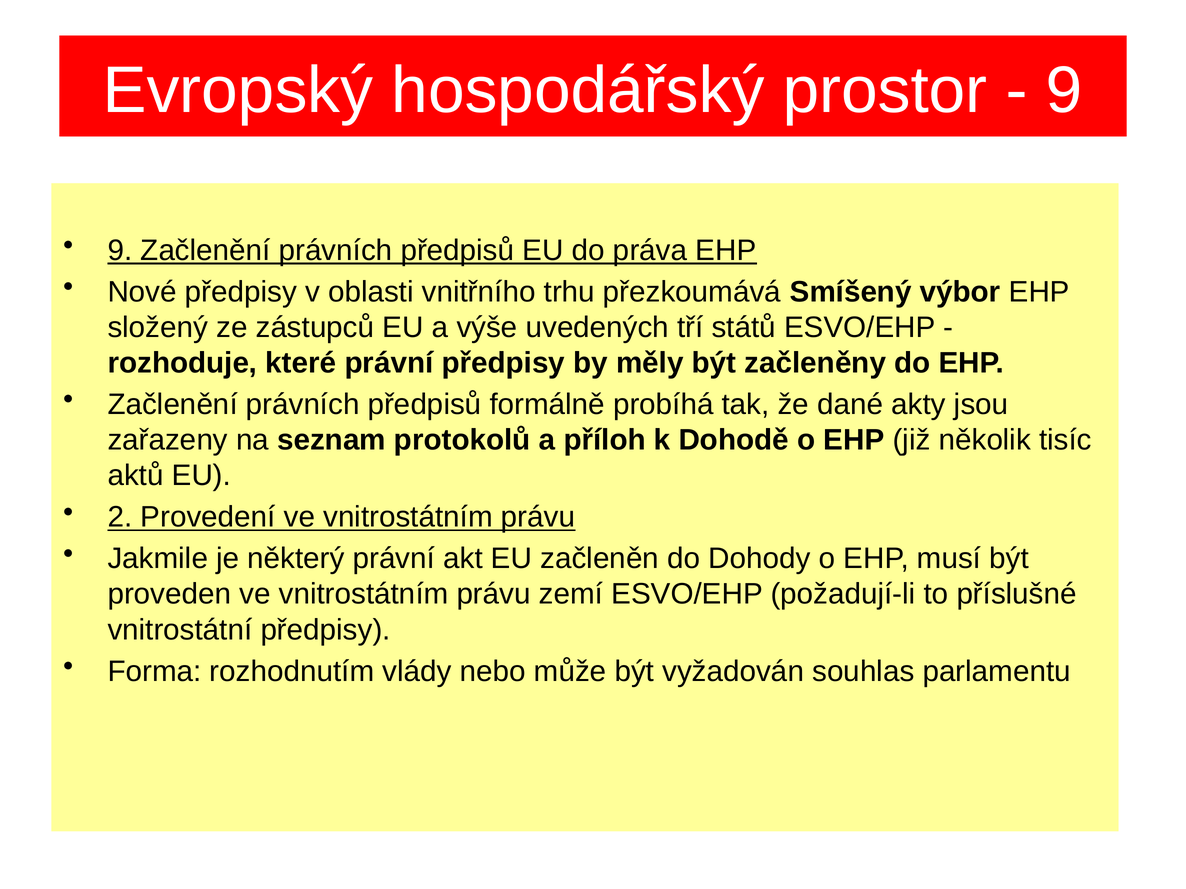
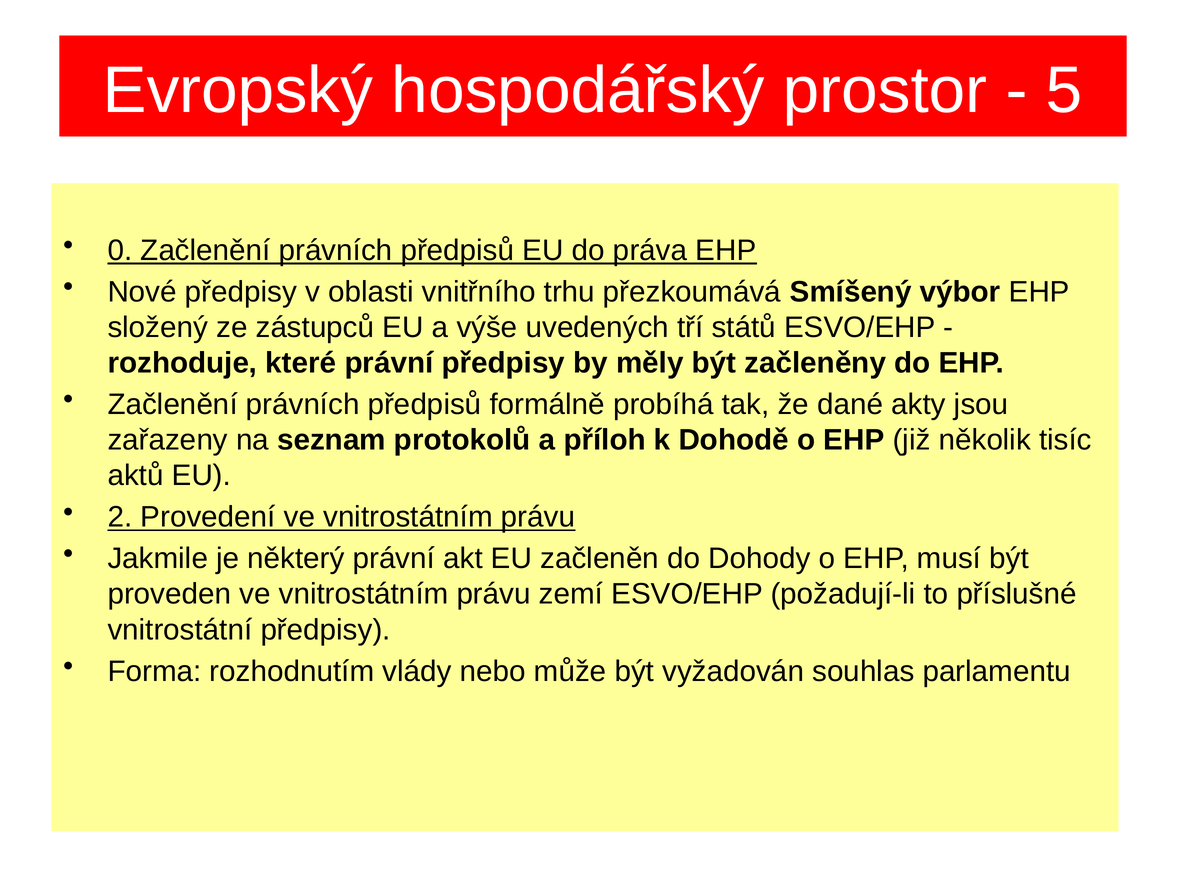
9 at (1064, 91): 9 -> 5
9 at (120, 251): 9 -> 0
